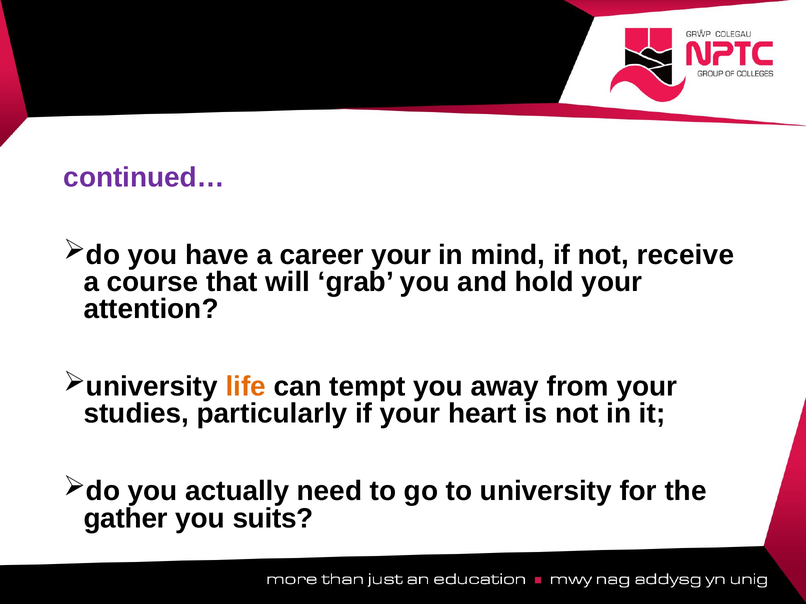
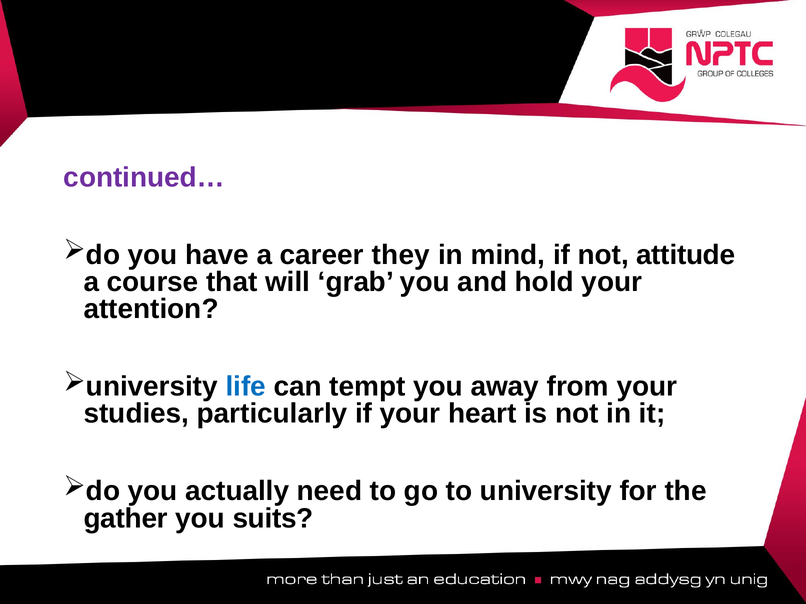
career your: your -> they
receive: receive -> attitude
life colour: orange -> blue
